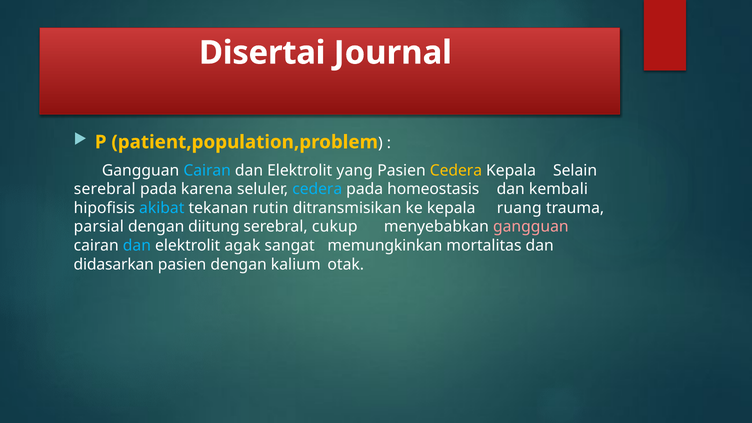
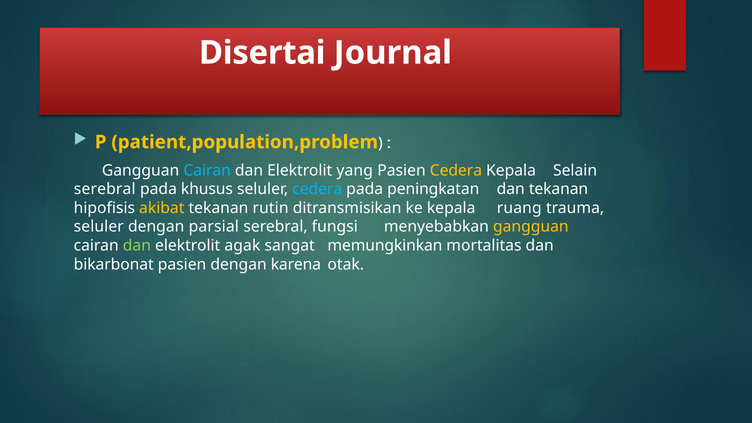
karena: karena -> khusus
homeostasis: homeostasis -> peningkatan
dan kembali: kembali -> tekanan
akibat colour: light blue -> yellow
parsial at (99, 227): parsial -> seluler
diitung: diitung -> parsial
cukup: cukup -> fungsi
gangguan at (531, 227) colour: pink -> yellow
dan at (137, 246) colour: light blue -> light green
didasarkan: didasarkan -> bikarbonat
kalium: kalium -> karena
